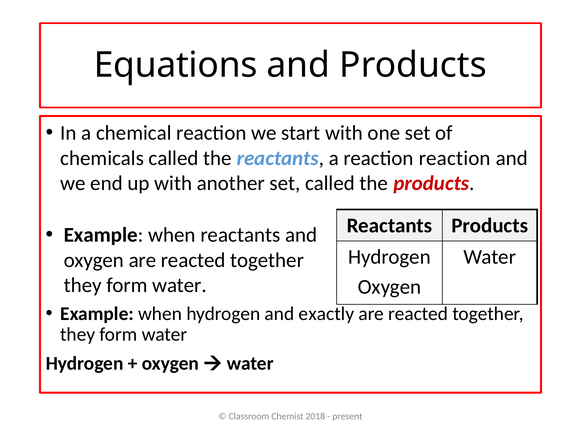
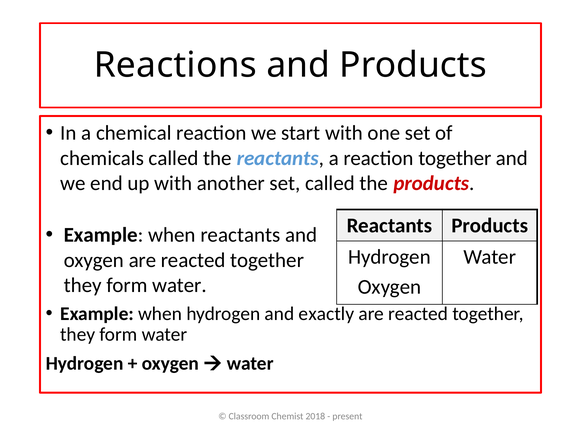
Equations: Equations -> Reactions
reaction reaction: reaction -> together
